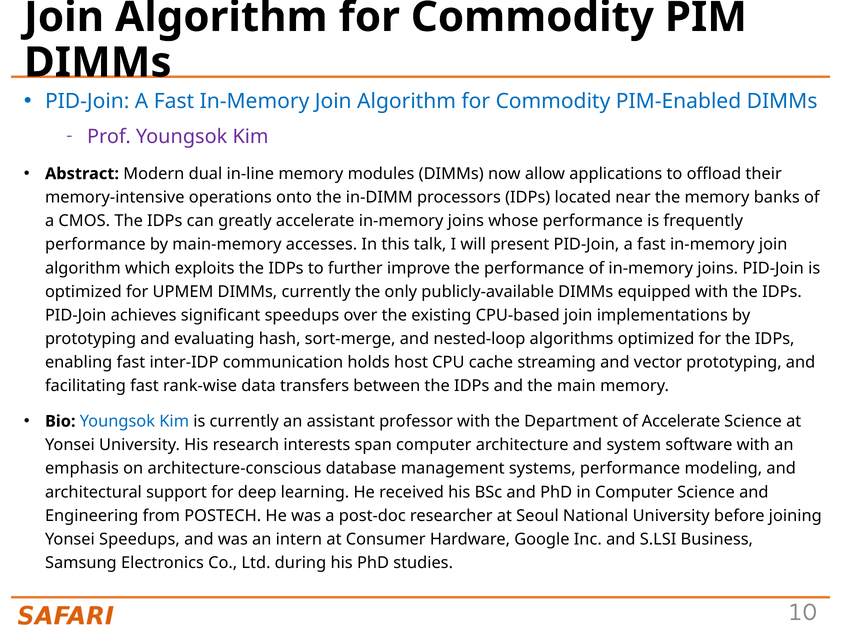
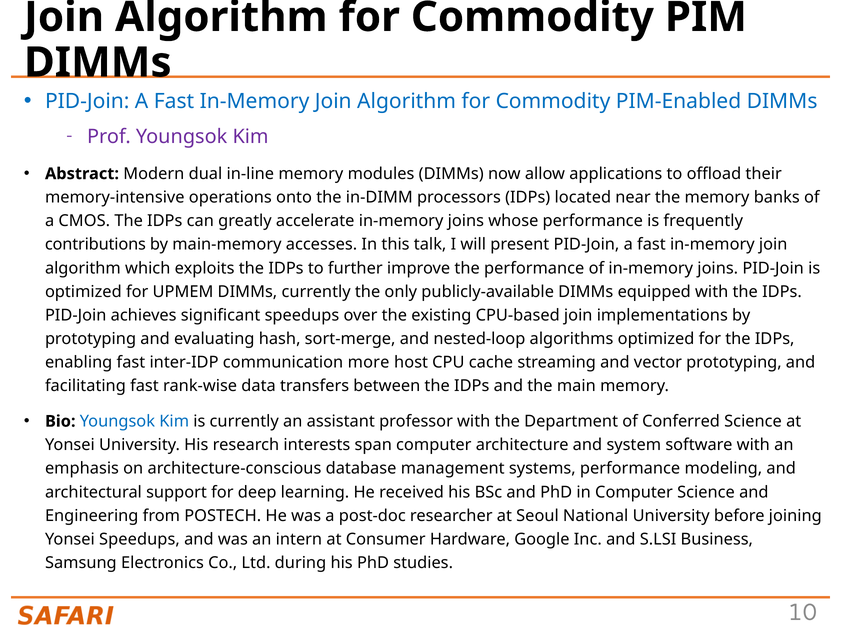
performance at (95, 244): performance -> contributions
holds: holds -> more
of Accelerate: Accelerate -> Conferred
